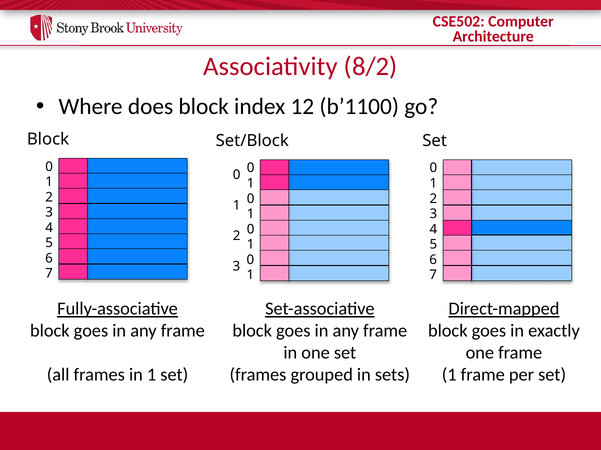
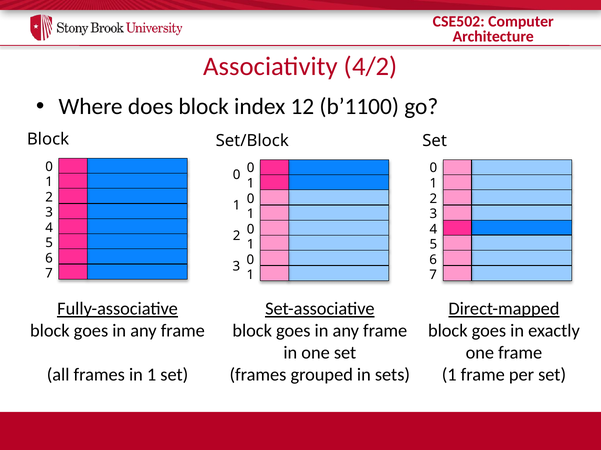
8/2: 8/2 -> 4/2
